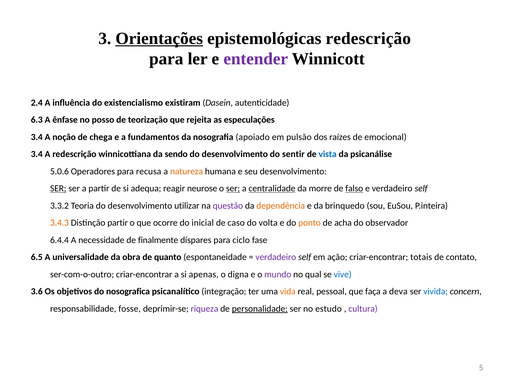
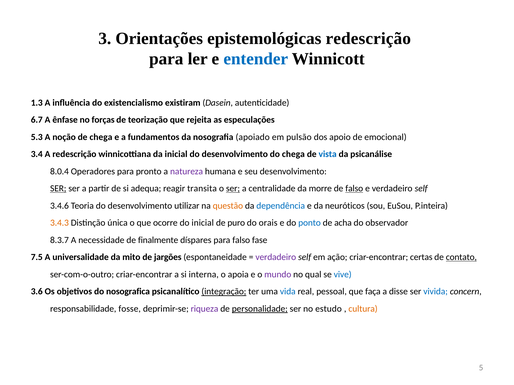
Orientações underline: present -> none
entender colour: purple -> blue
2.4: 2.4 -> 1.3
6.3: 6.3 -> 6.7
posso: posso -> forças
3.4 at (37, 137): 3.4 -> 5.3
raízes: raízes -> apoio
da sendo: sendo -> inicial
do sentir: sentir -> chega
5.0.6: 5.0.6 -> 8.0.4
recusa: recusa -> pronto
natureza colour: orange -> purple
neurose: neurose -> transita
centralidade underline: present -> none
3.3.2: 3.3.2 -> 3.4.6
questão colour: purple -> orange
dependência colour: orange -> blue
brinquedo: brinquedo -> neuróticos
Distinção partir: partir -> única
caso: caso -> puro
volta: volta -> orais
ponto colour: orange -> blue
6.4.4: 6.4.4 -> 8.3.7
para ciclo: ciclo -> falso
6.5: 6.5 -> 7.5
obra: obra -> mito
quanto: quanto -> jargões
totais: totais -> certas
contato underline: none -> present
apenas: apenas -> interna
digna: digna -> apoia
integração underline: none -> present
vida colour: orange -> blue
deva: deva -> disse
cultura colour: purple -> orange
